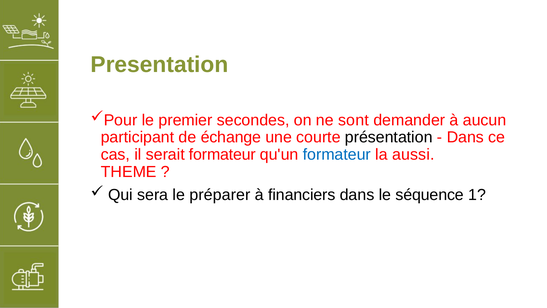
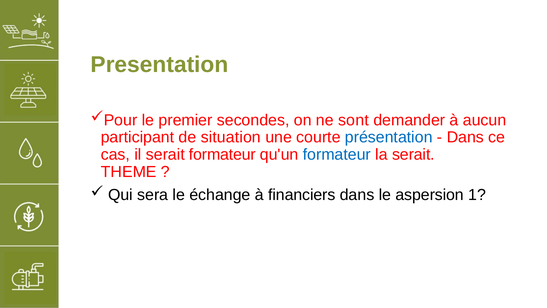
échange: échange -> situation
présentation colour: black -> blue
la aussi: aussi -> serait
préparer: préparer -> échange
séquence: séquence -> aspersion
